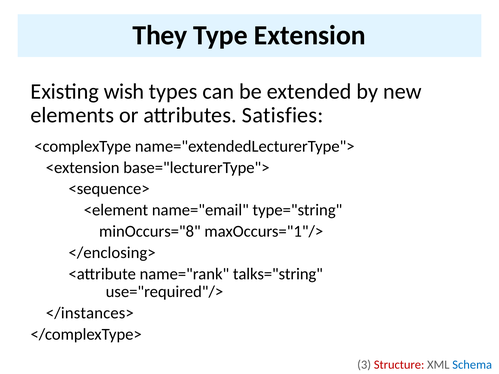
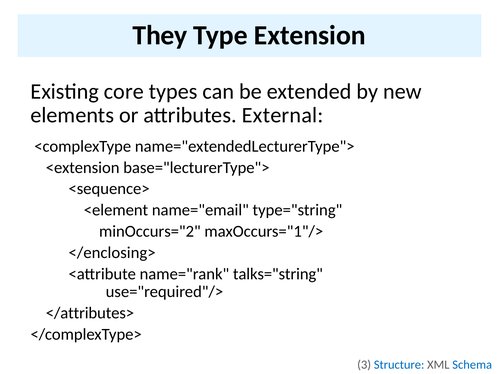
wish: wish -> core
Satisfies: Satisfies -> External
minOccurs="8: minOccurs="8 -> minOccurs="2
</instances>: </instances> -> </attributes>
Structure colour: red -> blue
